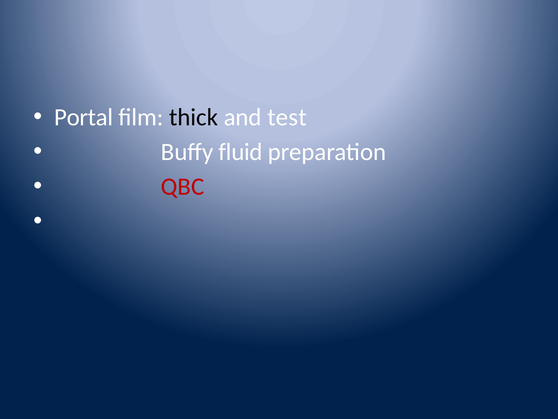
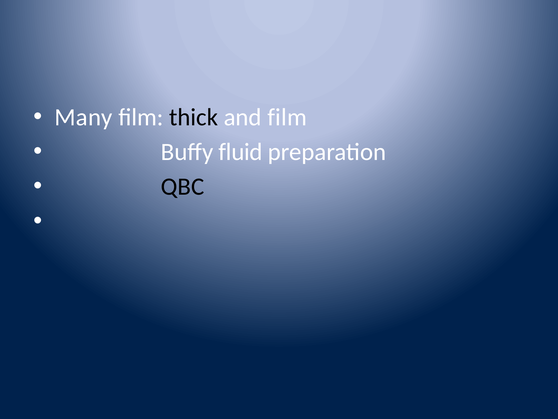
Portal: Portal -> Many
and test: test -> film
QBC colour: red -> black
